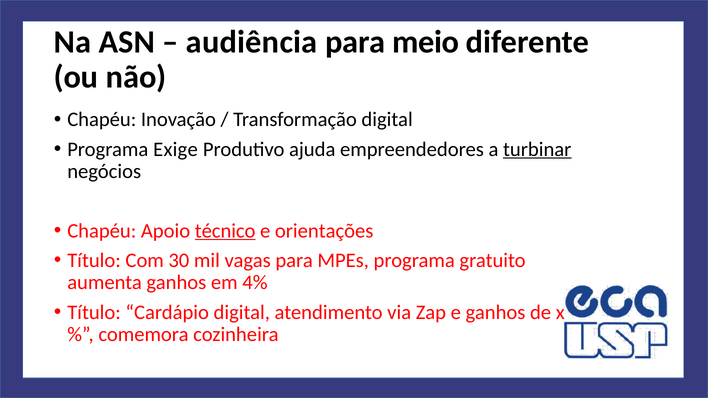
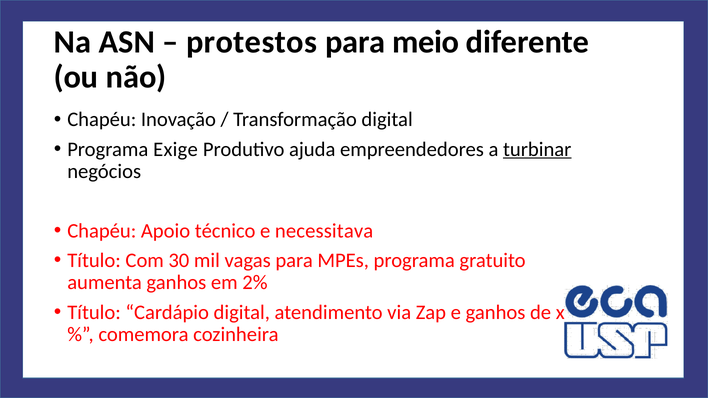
audiência: audiência -> protestos
técnico underline: present -> none
orientações: orientações -> necessitava
4%: 4% -> 2%
